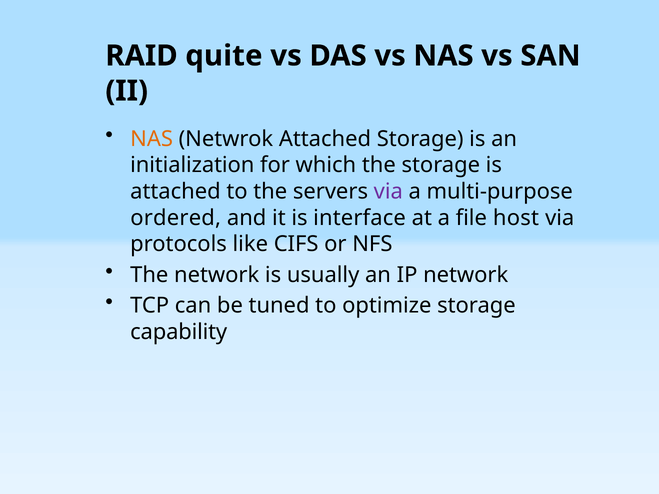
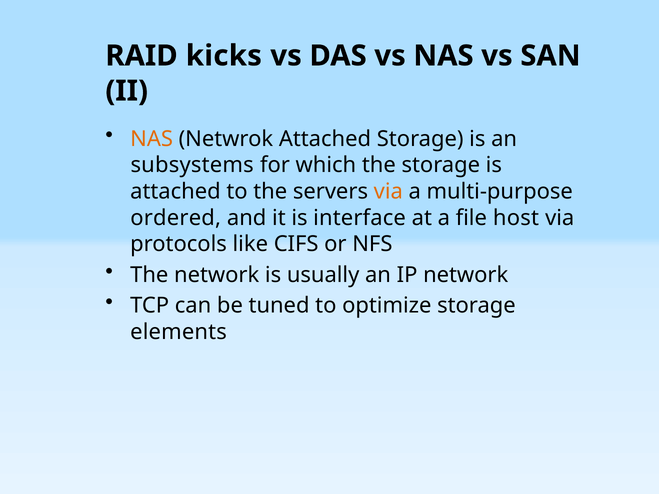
quite: quite -> kicks
initialization: initialization -> subsystems
via at (388, 192) colour: purple -> orange
capability: capability -> elements
